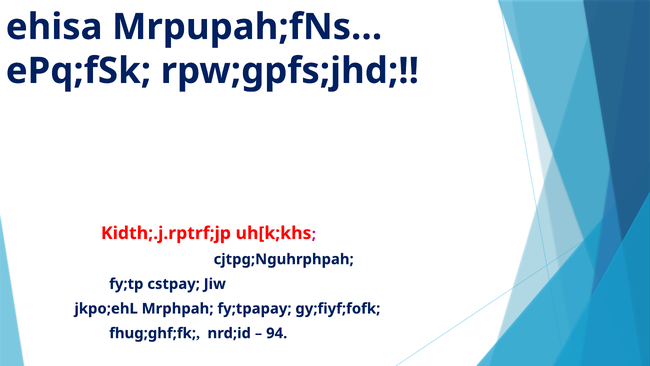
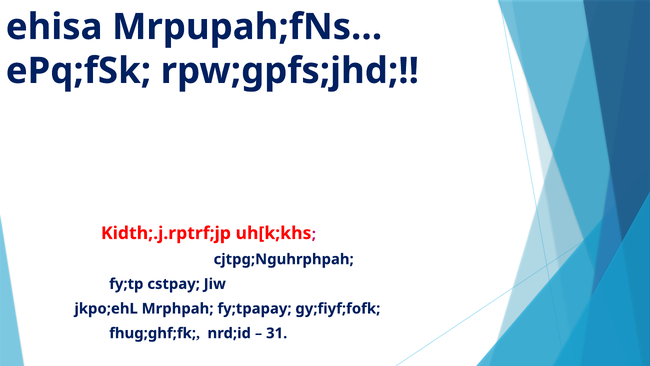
94: 94 -> 31
